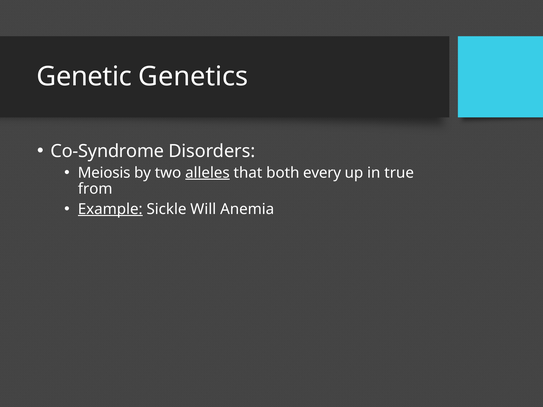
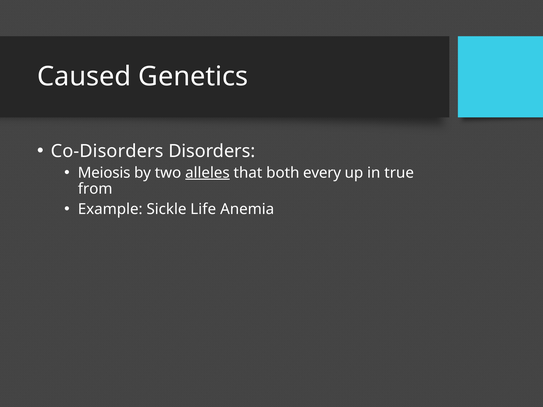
Genetic: Genetic -> Caused
Co-Syndrome: Co-Syndrome -> Co-Disorders
Example underline: present -> none
Will: Will -> Life
